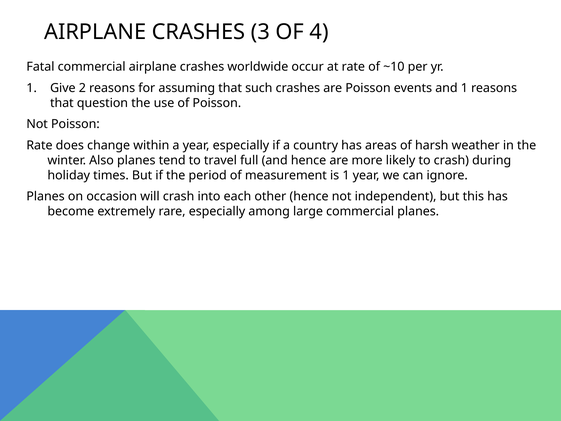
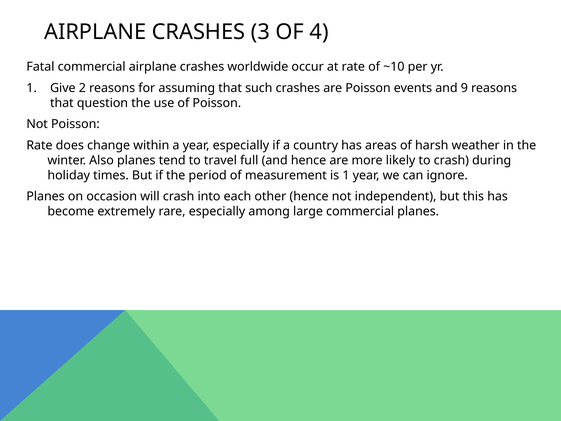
and 1: 1 -> 9
